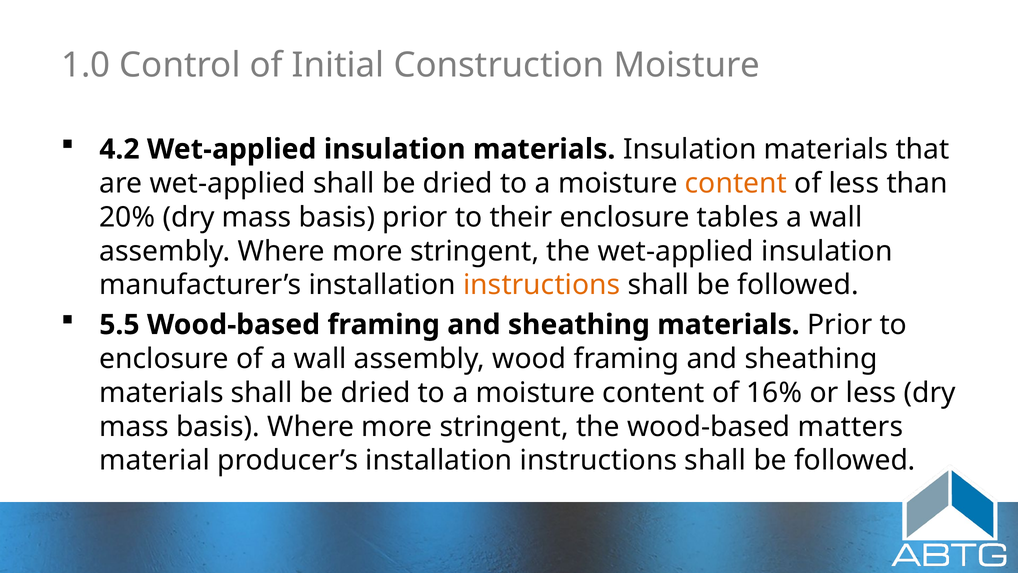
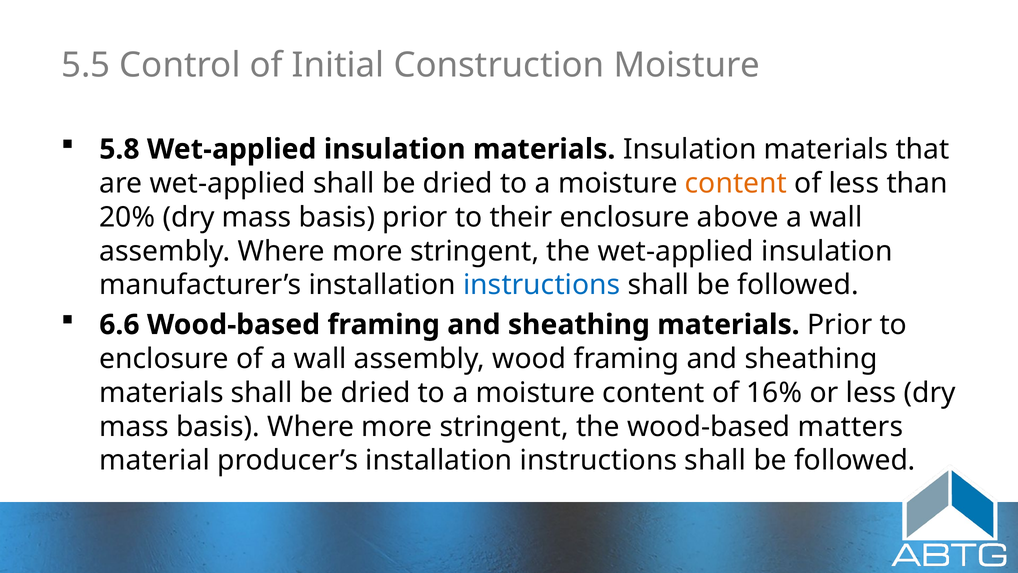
1.0: 1.0 -> 5.5
4.2: 4.2 -> 5.8
tables: tables -> above
instructions at (542, 285) colour: orange -> blue
5.5: 5.5 -> 6.6
